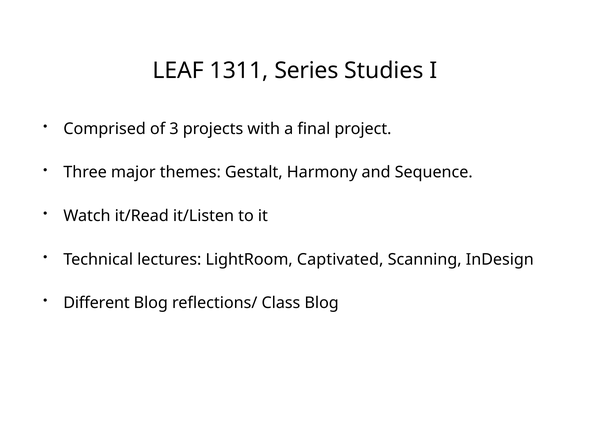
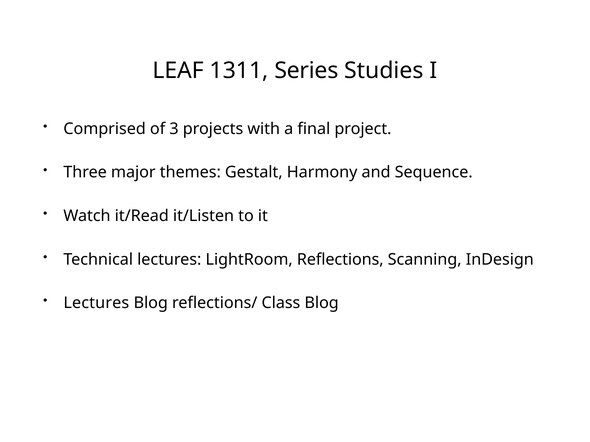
Captivated: Captivated -> Reflections
Different at (96, 303): Different -> Lectures
